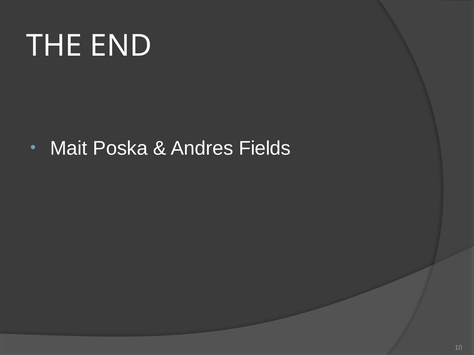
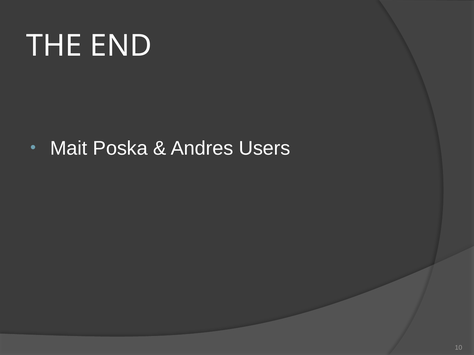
Fields: Fields -> Users
